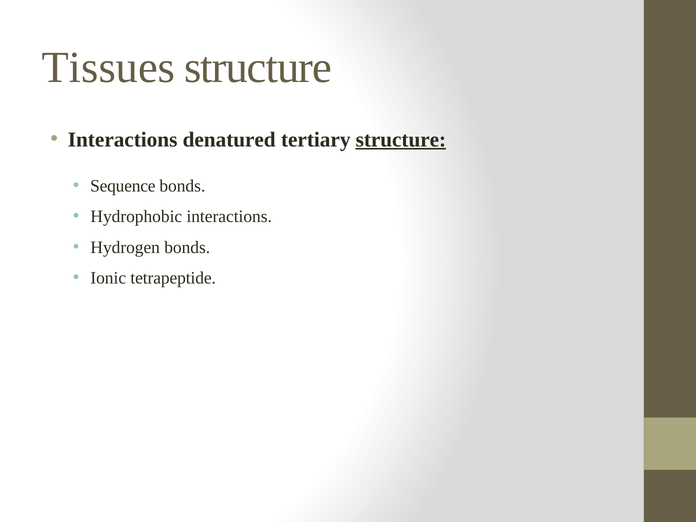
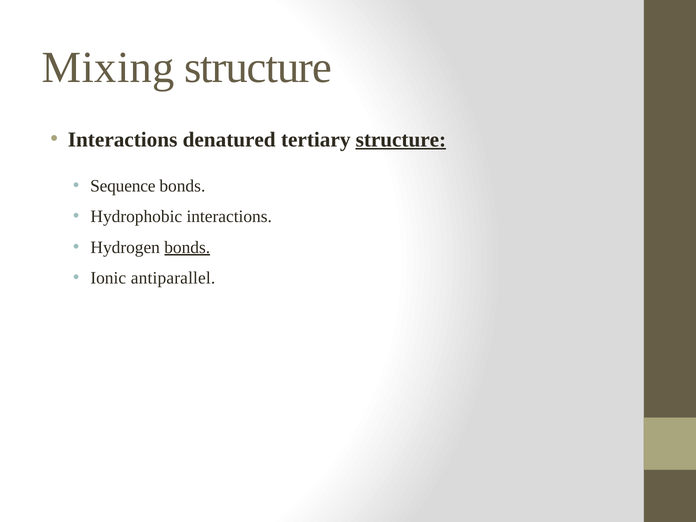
Tissues: Tissues -> Mixing
bonds at (187, 247) underline: none -> present
tetrapeptide: tetrapeptide -> antiparallel
